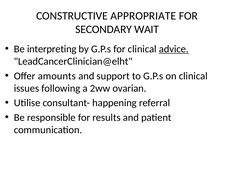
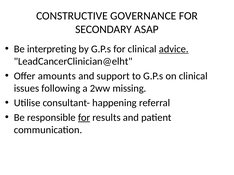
APPROPRIATE: APPROPRIATE -> GOVERNANCE
WAIT: WAIT -> ASAP
ovarian: ovarian -> missing
for at (84, 118) underline: none -> present
